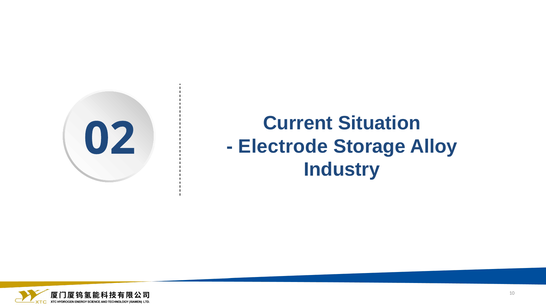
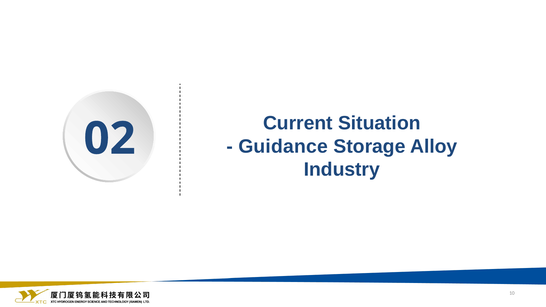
Electrode: Electrode -> Guidance
